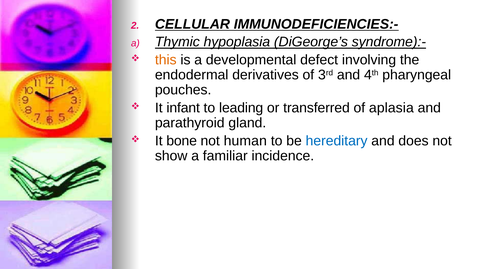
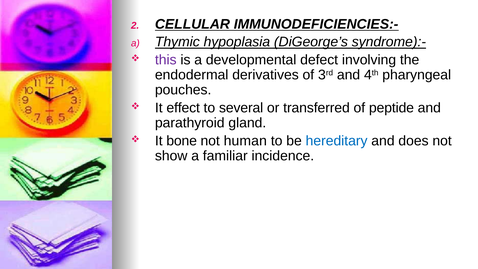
this colour: orange -> purple
infant: infant -> effect
leading: leading -> several
aplasia: aplasia -> peptide
